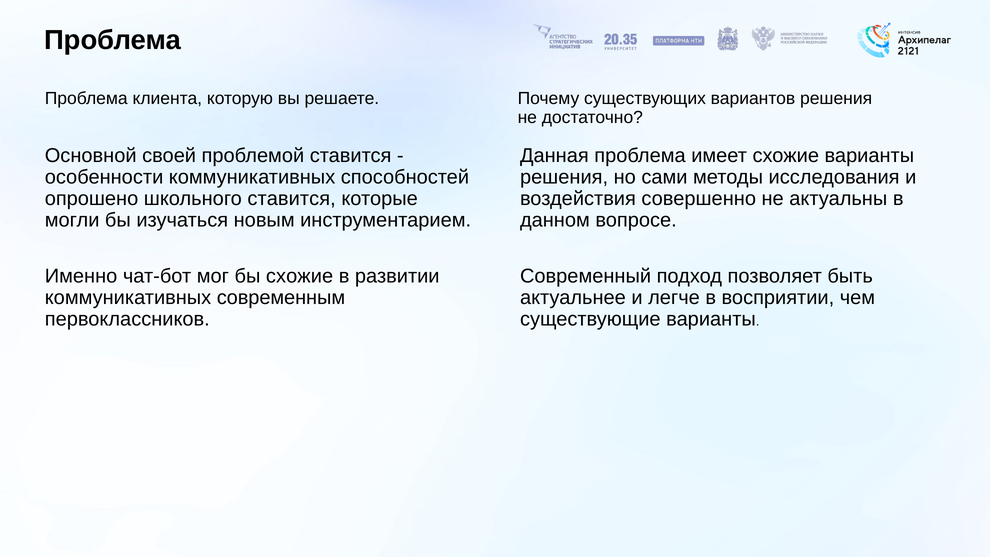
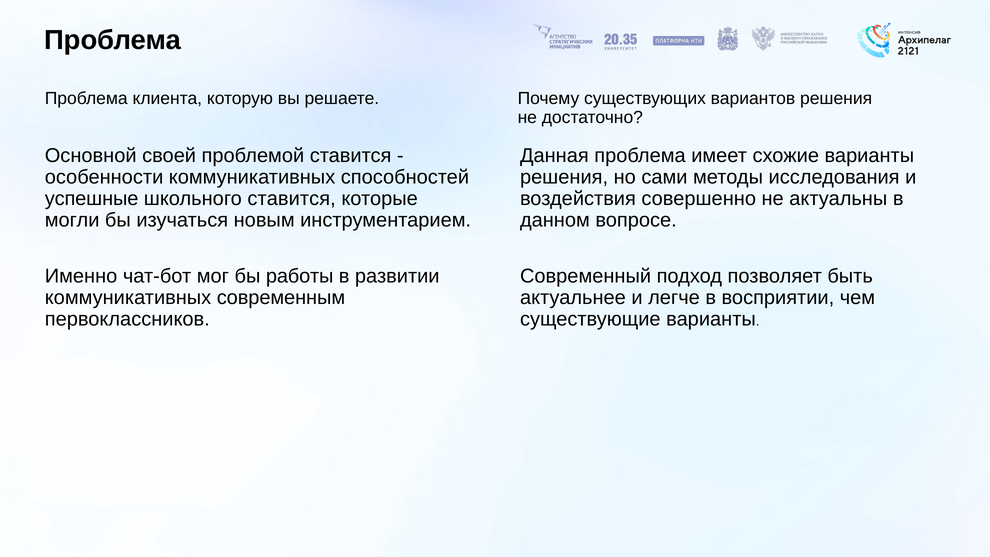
опрошено: опрошено -> успешные
бы схожие: схожие -> работы
